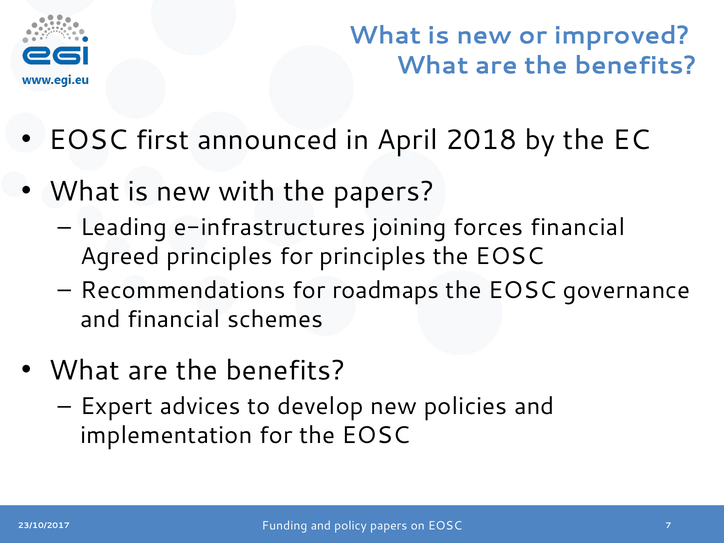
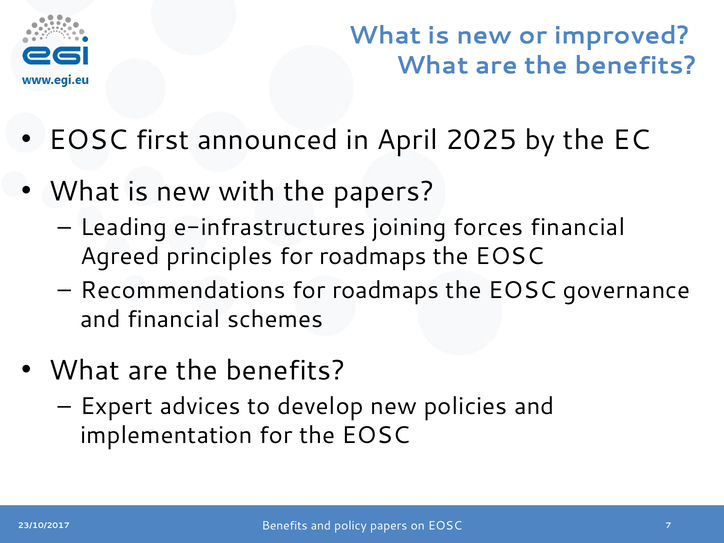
2018: 2018 -> 2025
principles for principles: principles -> roadmaps
Funding at (285, 526): Funding -> Benefits
